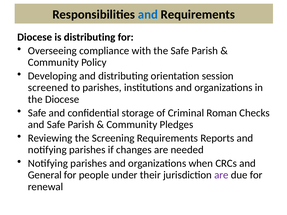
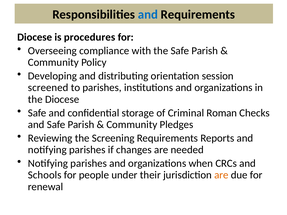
is distributing: distributing -> procedures
General: General -> Schools
are at (221, 175) colour: purple -> orange
